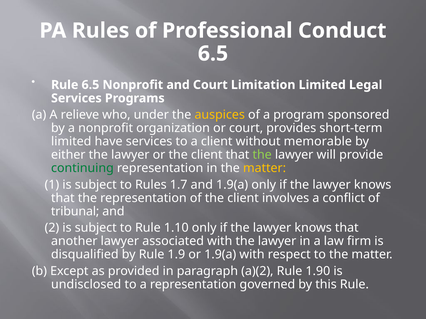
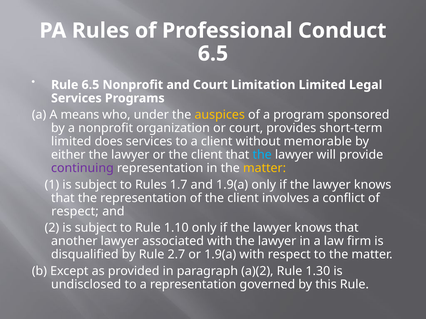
relieve: relieve -> means
have: have -> does
the at (262, 155) colour: light green -> light blue
continuing colour: green -> purple
tribunal at (75, 212): tribunal -> respect
1.9: 1.9 -> 2.7
1.90: 1.90 -> 1.30
